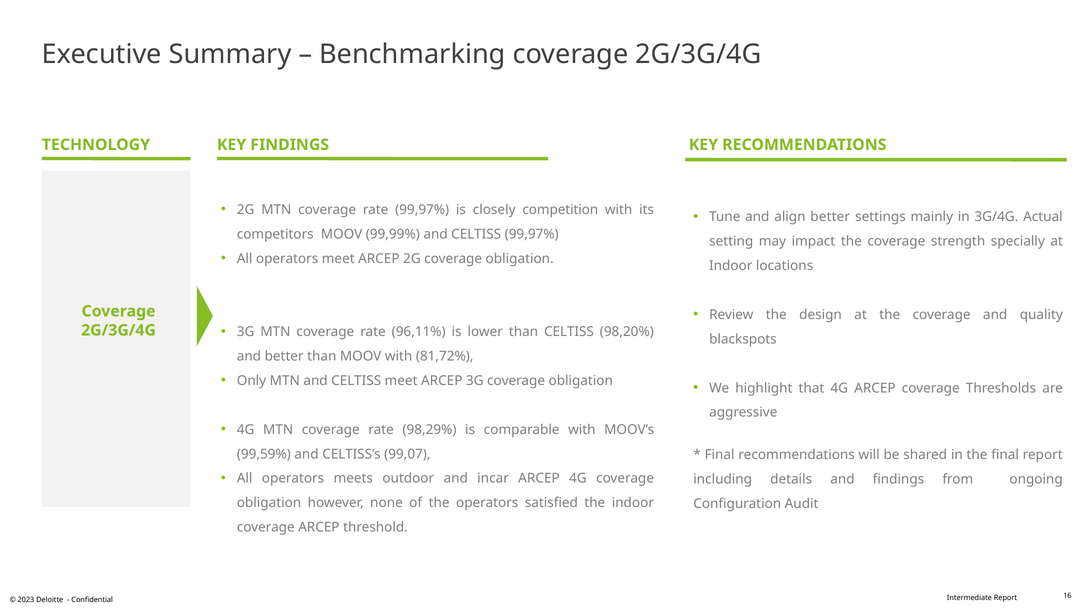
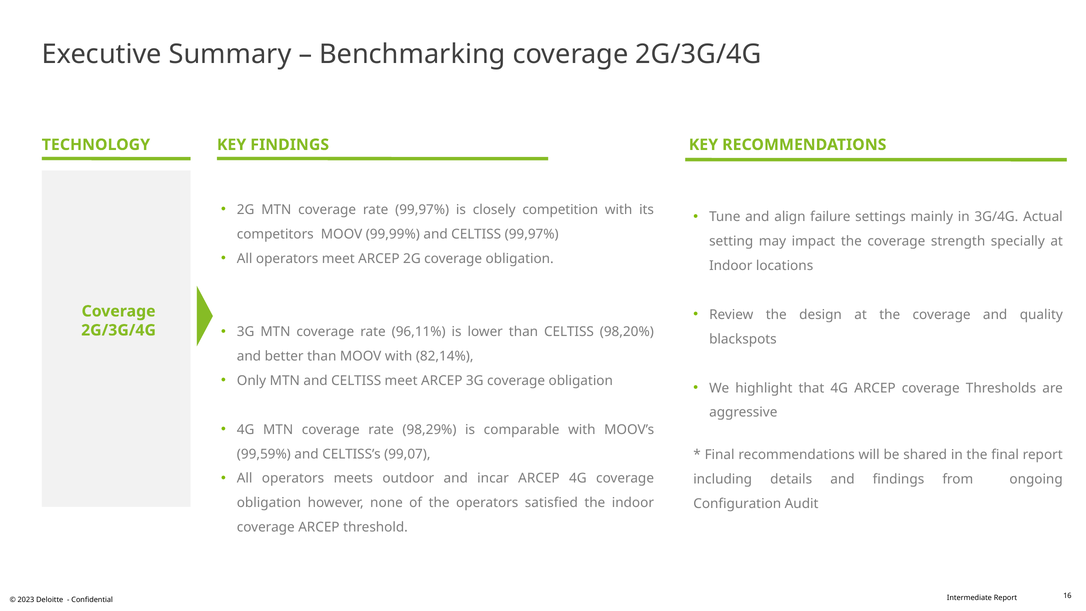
align better: better -> failure
81,72%: 81,72% -> 82,14%
